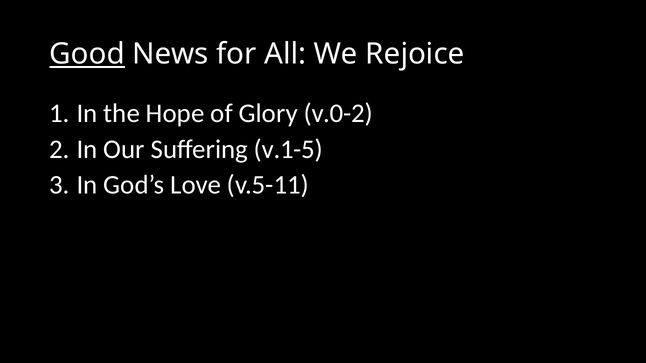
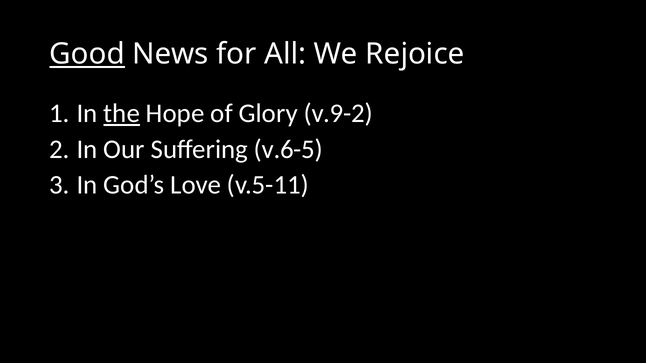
the underline: none -> present
v.0-2: v.0-2 -> v.9-2
v.1-5: v.1-5 -> v.6-5
